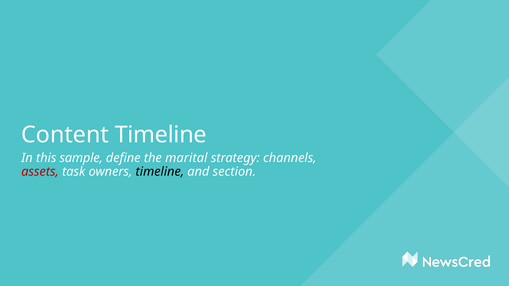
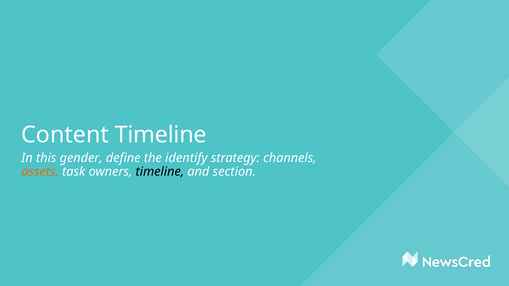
sample: sample -> gender
marital: marital -> identify
assets colour: red -> orange
